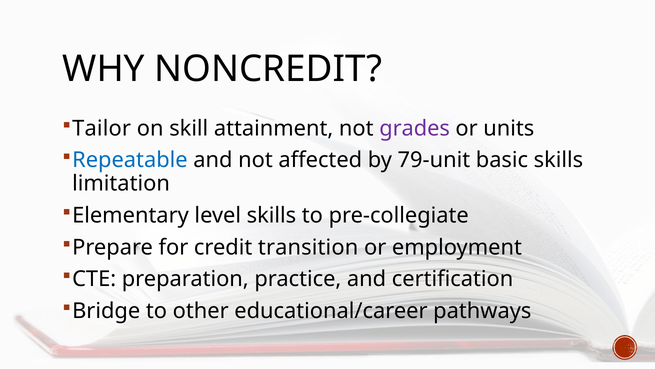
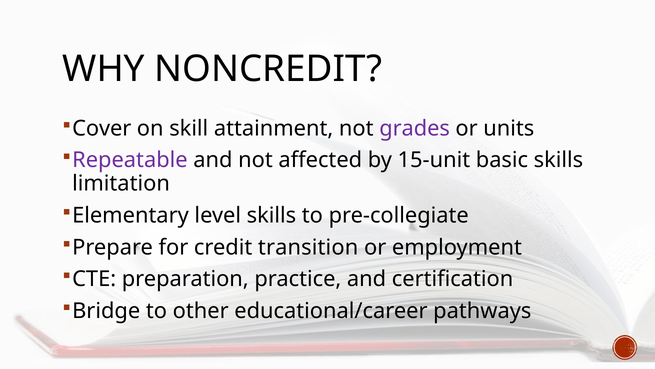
Tailor: Tailor -> Cover
Repeatable colour: blue -> purple
79-unit: 79-unit -> 15-unit
